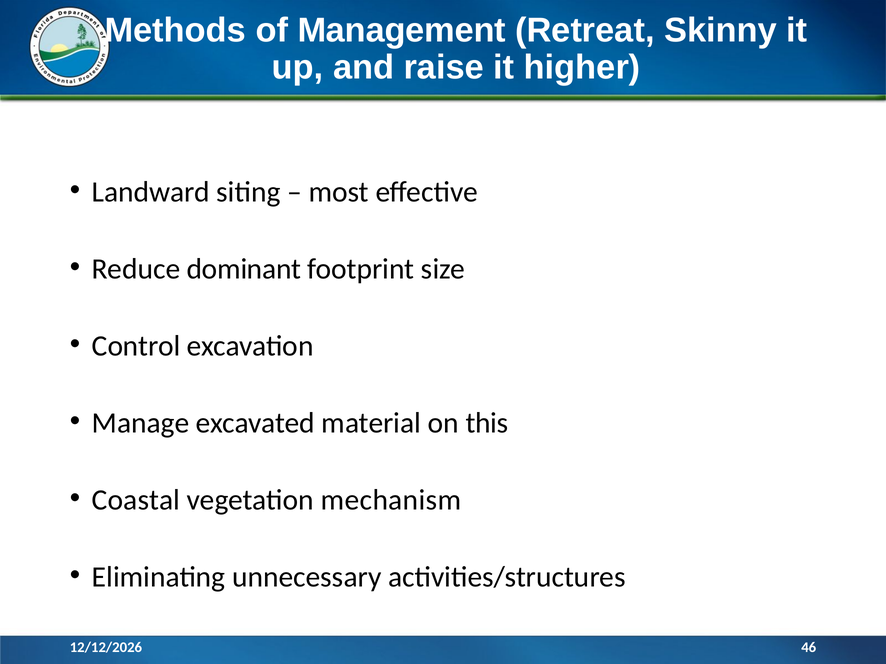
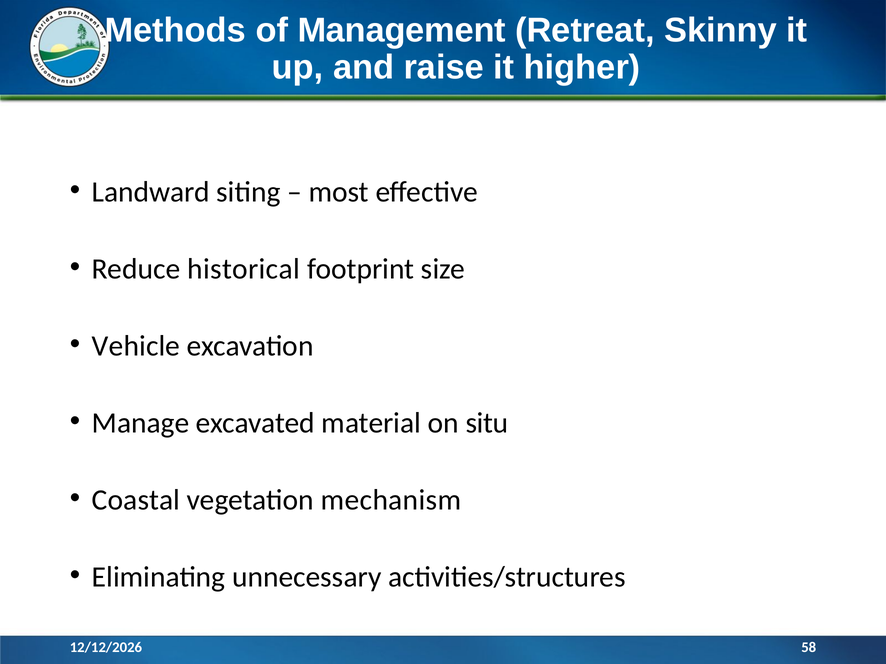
dominant: dominant -> historical
Control: Control -> Vehicle
this: this -> situ
46: 46 -> 58
